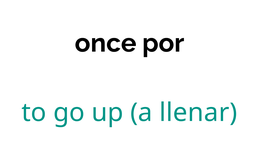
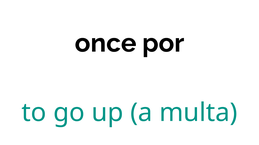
llenar: llenar -> multa
